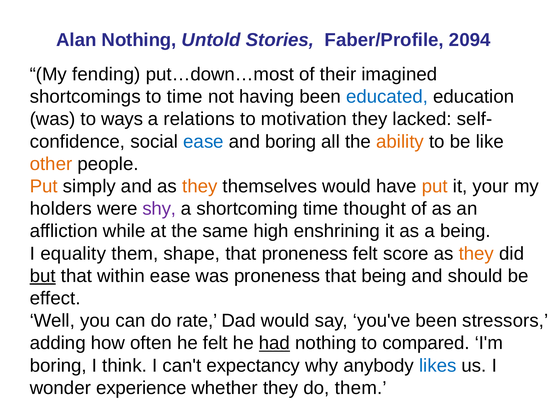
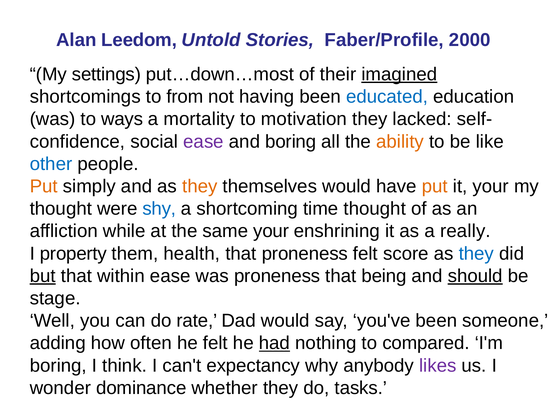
Alan Nothing: Nothing -> Leedom
2094: 2094 -> 2000
fending: fending -> settings
imagined underline: none -> present
to time: time -> from
relations: relations -> mortality
ease at (203, 142) colour: blue -> purple
other colour: orange -> blue
holders at (61, 209): holders -> thought
shy colour: purple -> blue
same high: high -> your
a being: being -> really
equality: equality -> property
shape: shape -> health
they at (476, 254) colour: orange -> blue
should underline: none -> present
effect: effect -> stage
stressors: stressors -> someone
likes colour: blue -> purple
experience: experience -> dominance
do them: them -> tasks
